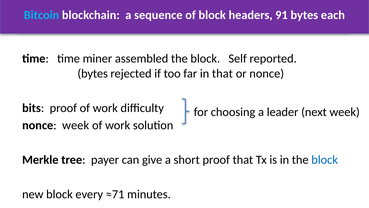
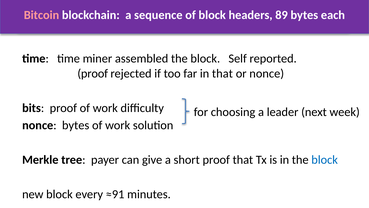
Bitcoin colour: light blue -> pink
91: 91 -> 89
bytes at (93, 73): bytes -> proof
nonce week: week -> bytes
≈71: ≈71 -> ≈91
